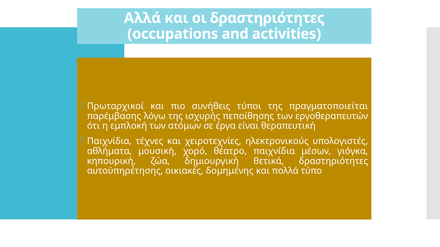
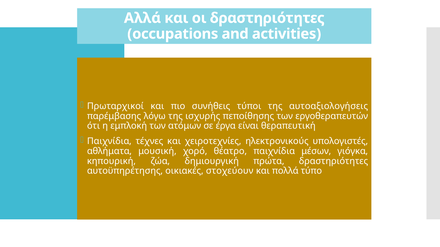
πραγματοποιείται: πραγματοποιείται -> αυτοαξιολογήσεις
θετικά: θετικά -> πρώτα
δομημένης: δομημένης -> στοχεύουν
